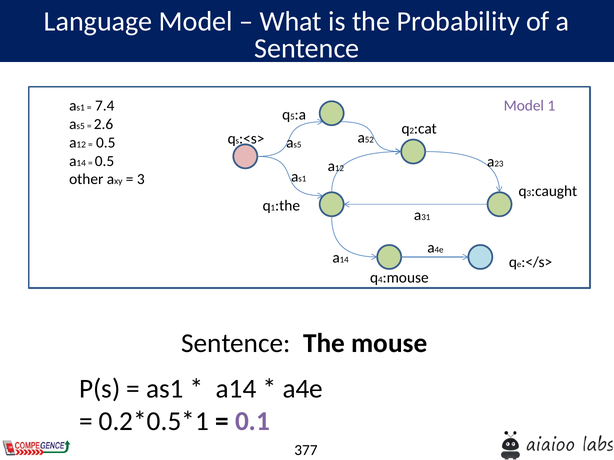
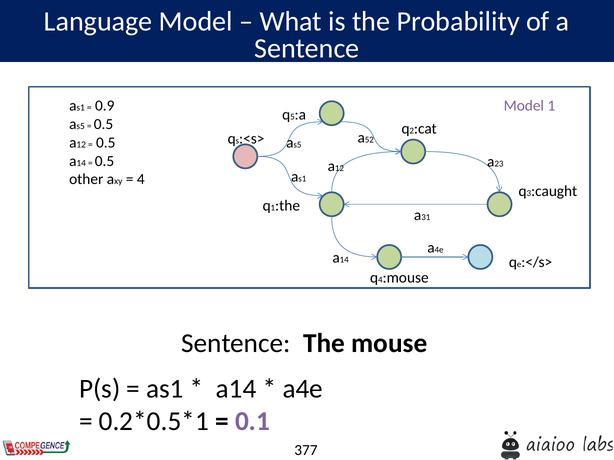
7.4: 7.4 -> 0.9
2.6 at (104, 124): 2.6 -> 0.5
3 at (141, 180): 3 -> 4
